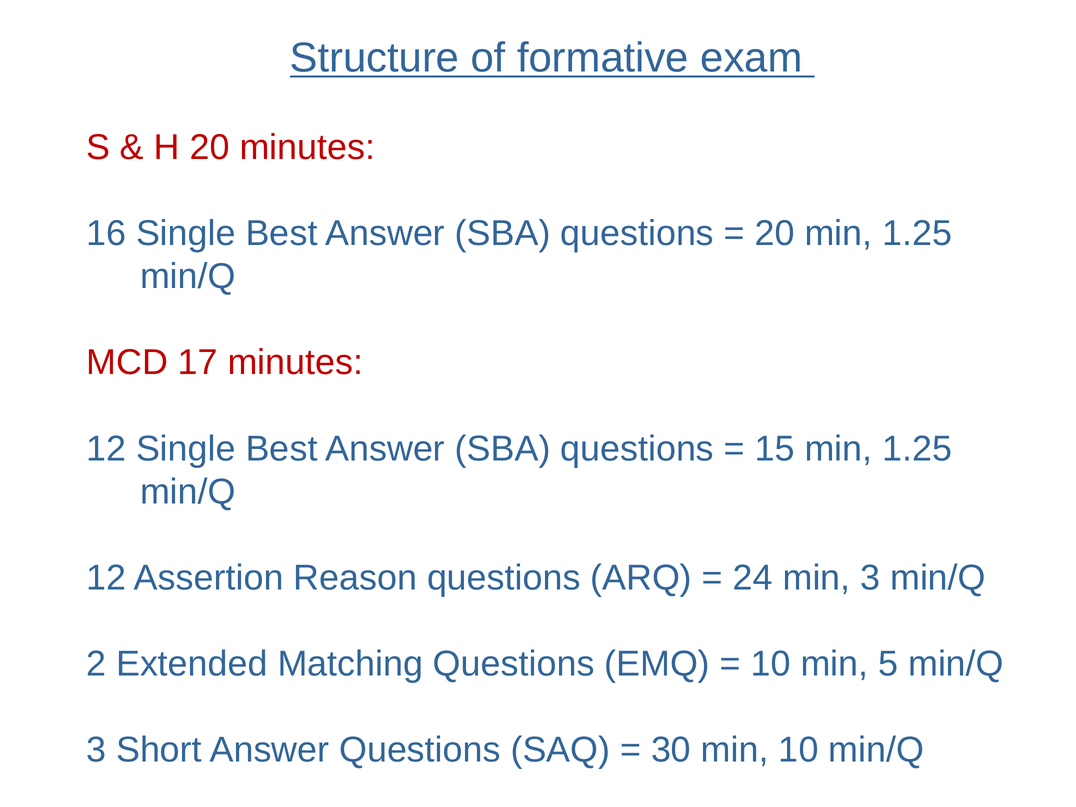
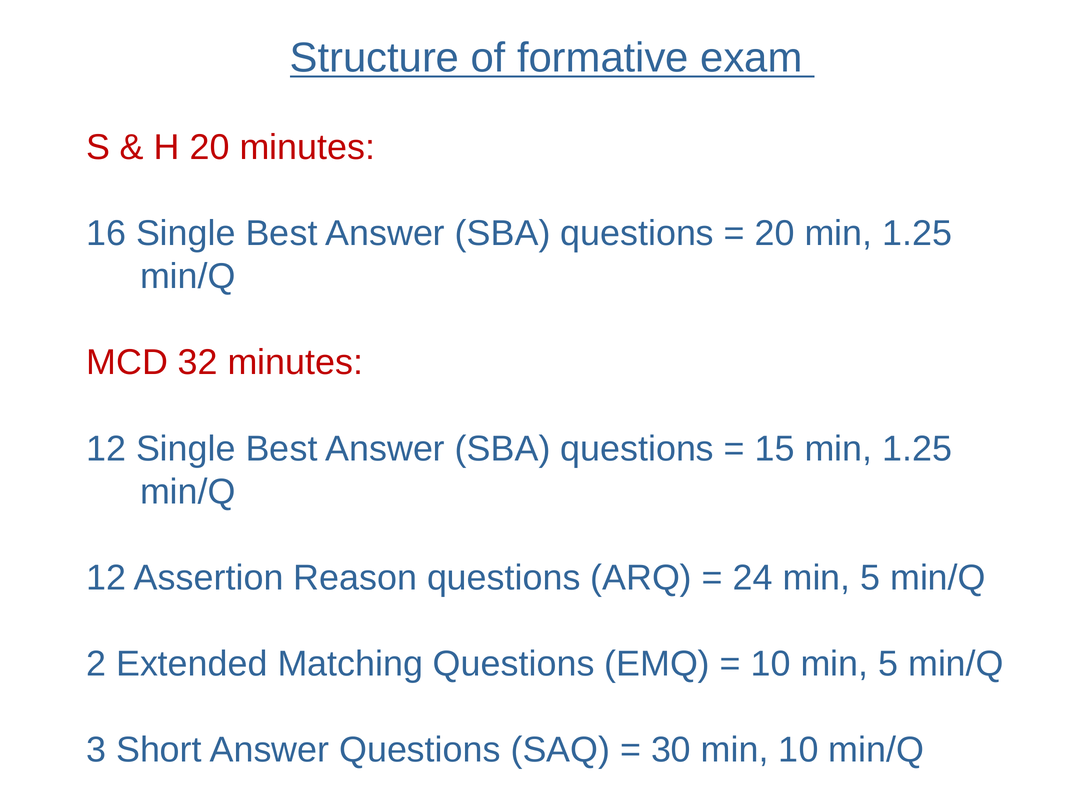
17: 17 -> 32
24 min 3: 3 -> 5
